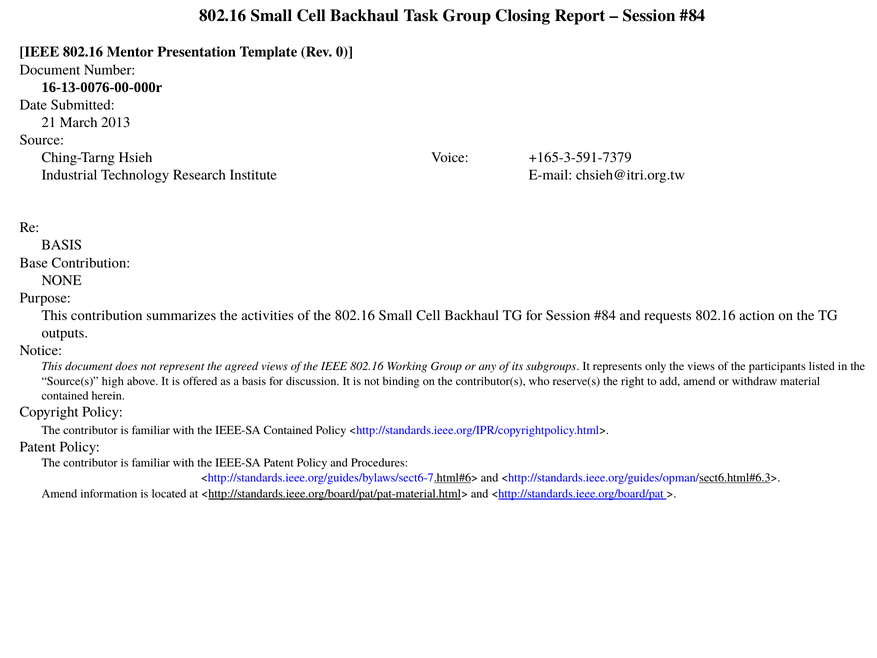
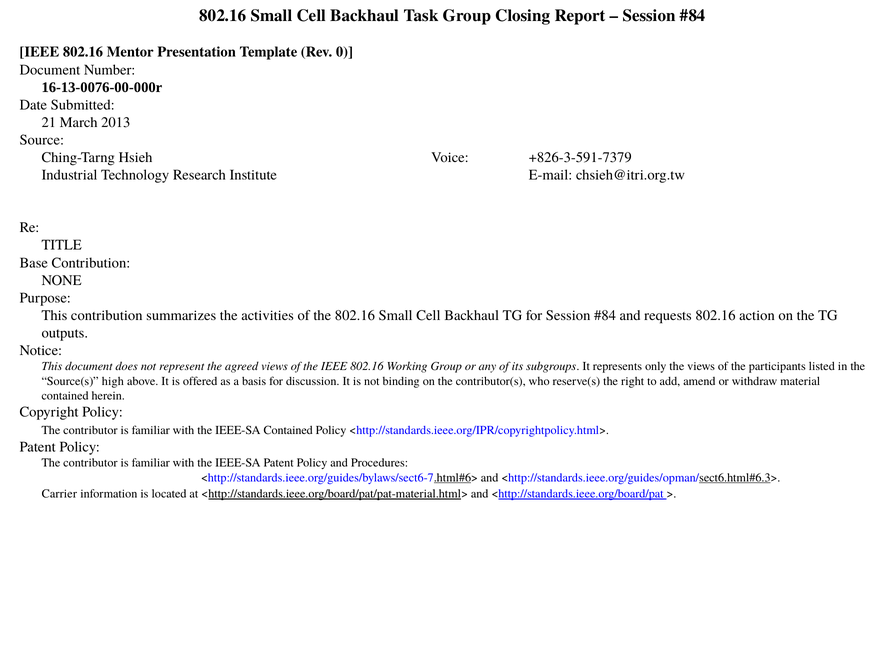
+165-3-591-7379: +165-3-591-7379 -> +826-3-591-7379
BASIS at (62, 245): BASIS -> TITLE
Amend at (59, 494): Amend -> Carrier
